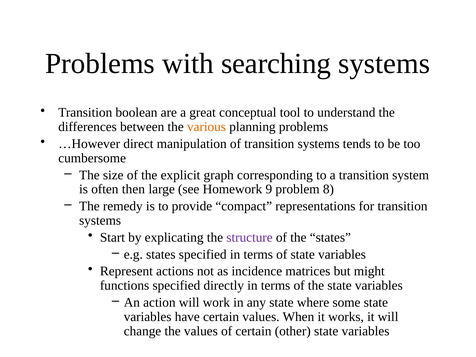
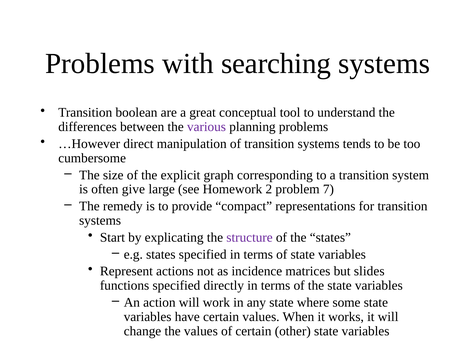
various colour: orange -> purple
then: then -> give
9: 9 -> 2
8: 8 -> 7
might: might -> slides
